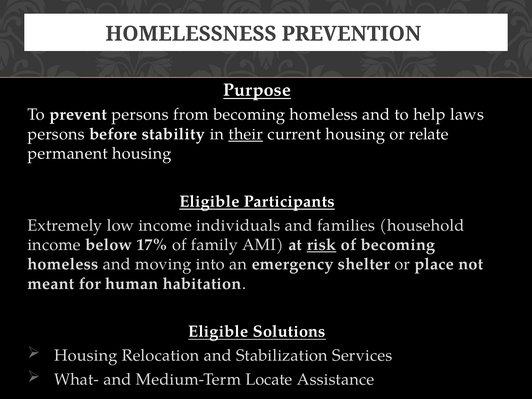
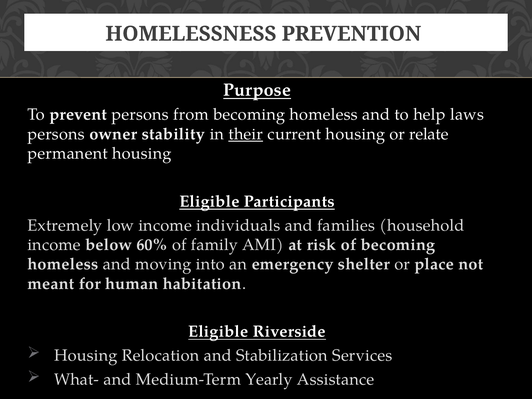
before: before -> owner
17%: 17% -> 60%
risk underline: present -> none
Solutions: Solutions -> Riverside
Locate: Locate -> Yearly
